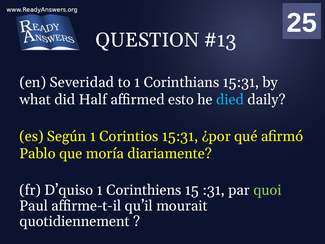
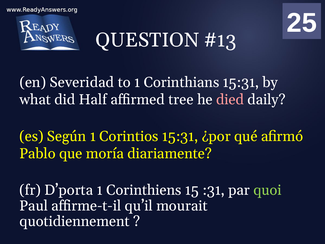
esto: esto -> tree
died colour: light blue -> pink
D’quiso: D’quiso -> D’porta
